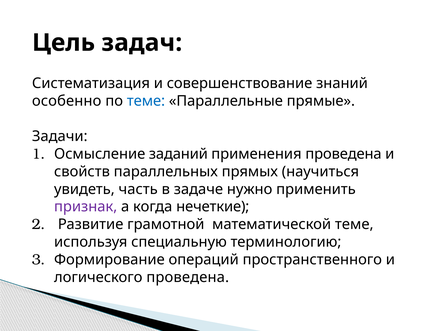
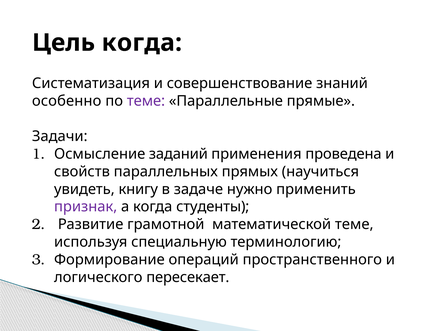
Цель задач: задач -> когда
теме at (146, 101) colour: blue -> purple
часть: часть -> книгу
нечеткие: нечеткие -> студенты
логического проведена: проведена -> пересекает
